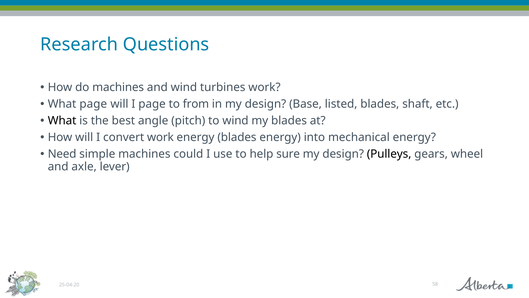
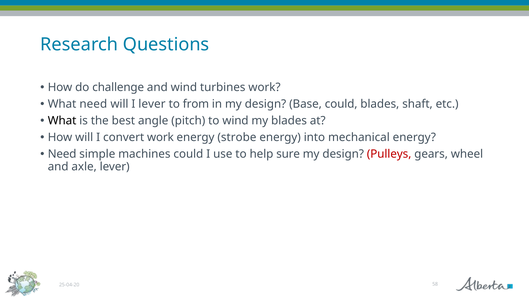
do machines: machines -> challenge
What page: page -> need
I page: page -> lever
Base listed: listed -> could
energy blades: blades -> strobe
Pulleys colour: black -> red
